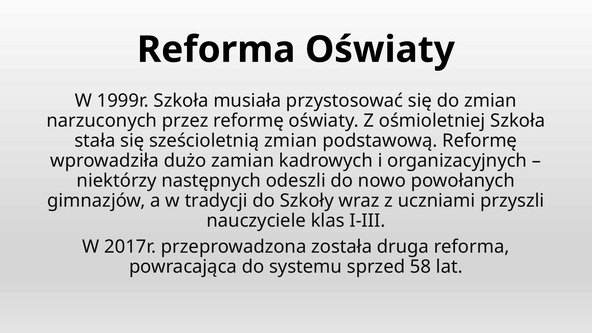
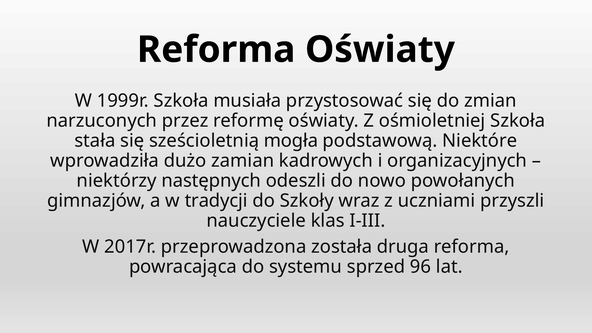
sześcioletnią zmian: zmian -> mogła
podstawową Reformę: Reformę -> Niektóre
58: 58 -> 96
